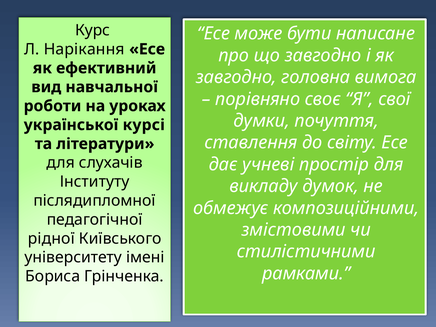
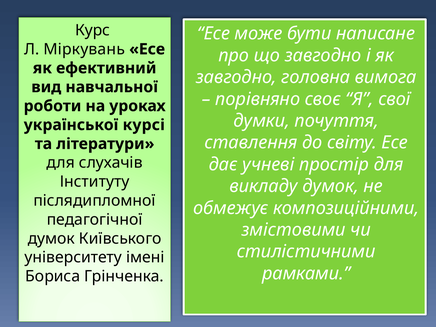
Нарікання: Нарікання -> Міркувань
рідної at (51, 239): рідної -> думок
